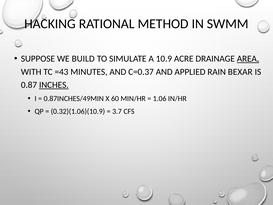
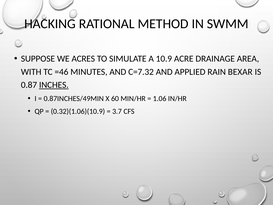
BUILD: BUILD -> ACRES
AREA underline: present -> none
=43: =43 -> =46
C=0.37: C=0.37 -> C=7.32
